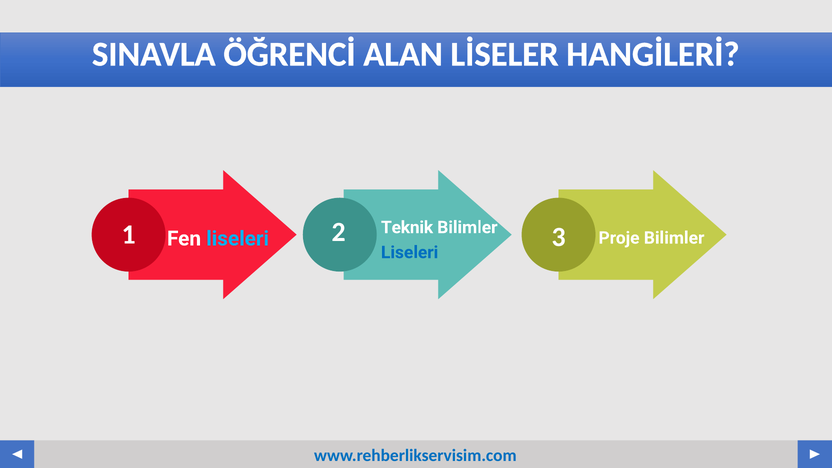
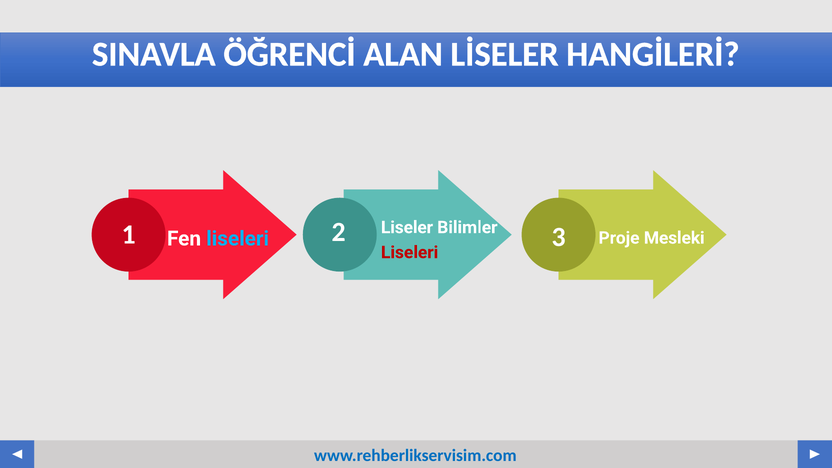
Teknik: Teknik -> Liseler
Proje Bilimler: Bilimler -> Mesleki
Liseleri at (410, 252) colour: blue -> red
